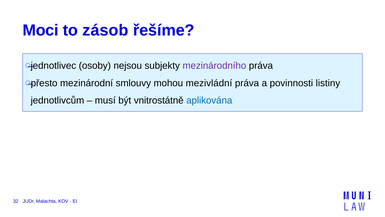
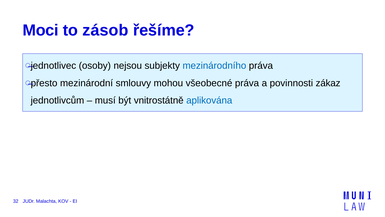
mezinárodního colour: purple -> blue
mezivládní: mezivládní -> všeobecné
listiny: listiny -> zákaz
